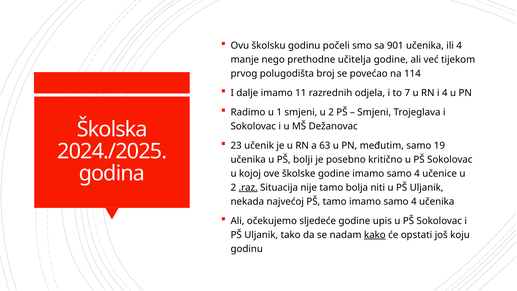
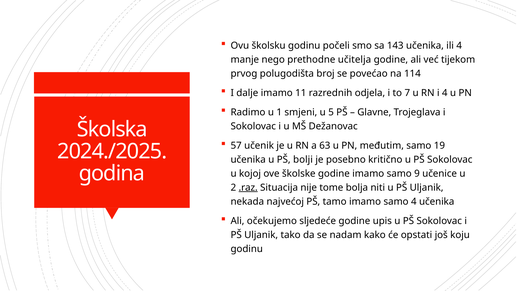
901: 901 -> 143
smjeni u 2: 2 -> 5
Smjeni at (374, 112): Smjeni -> Glavne
23: 23 -> 57
godine imamo samo 4: 4 -> 9
nije tamo: tamo -> tome
kako underline: present -> none
